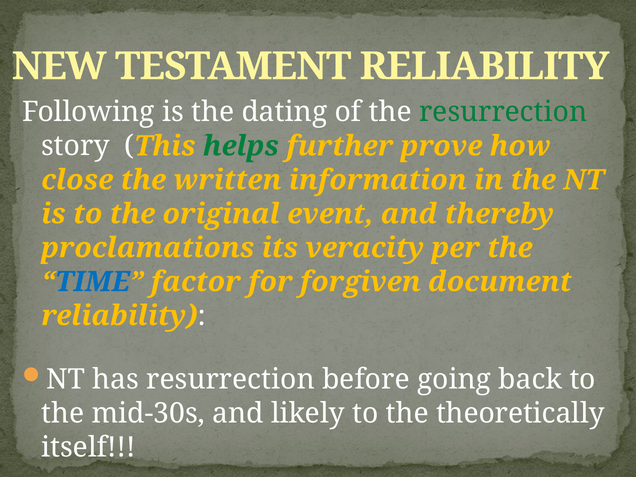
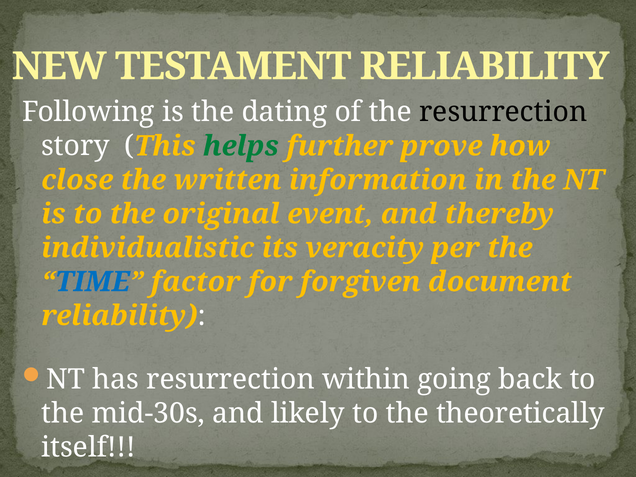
resurrection at (503, 112) colour: green -> black
proclamations: proclamations -> individualistic
before: before -> within
